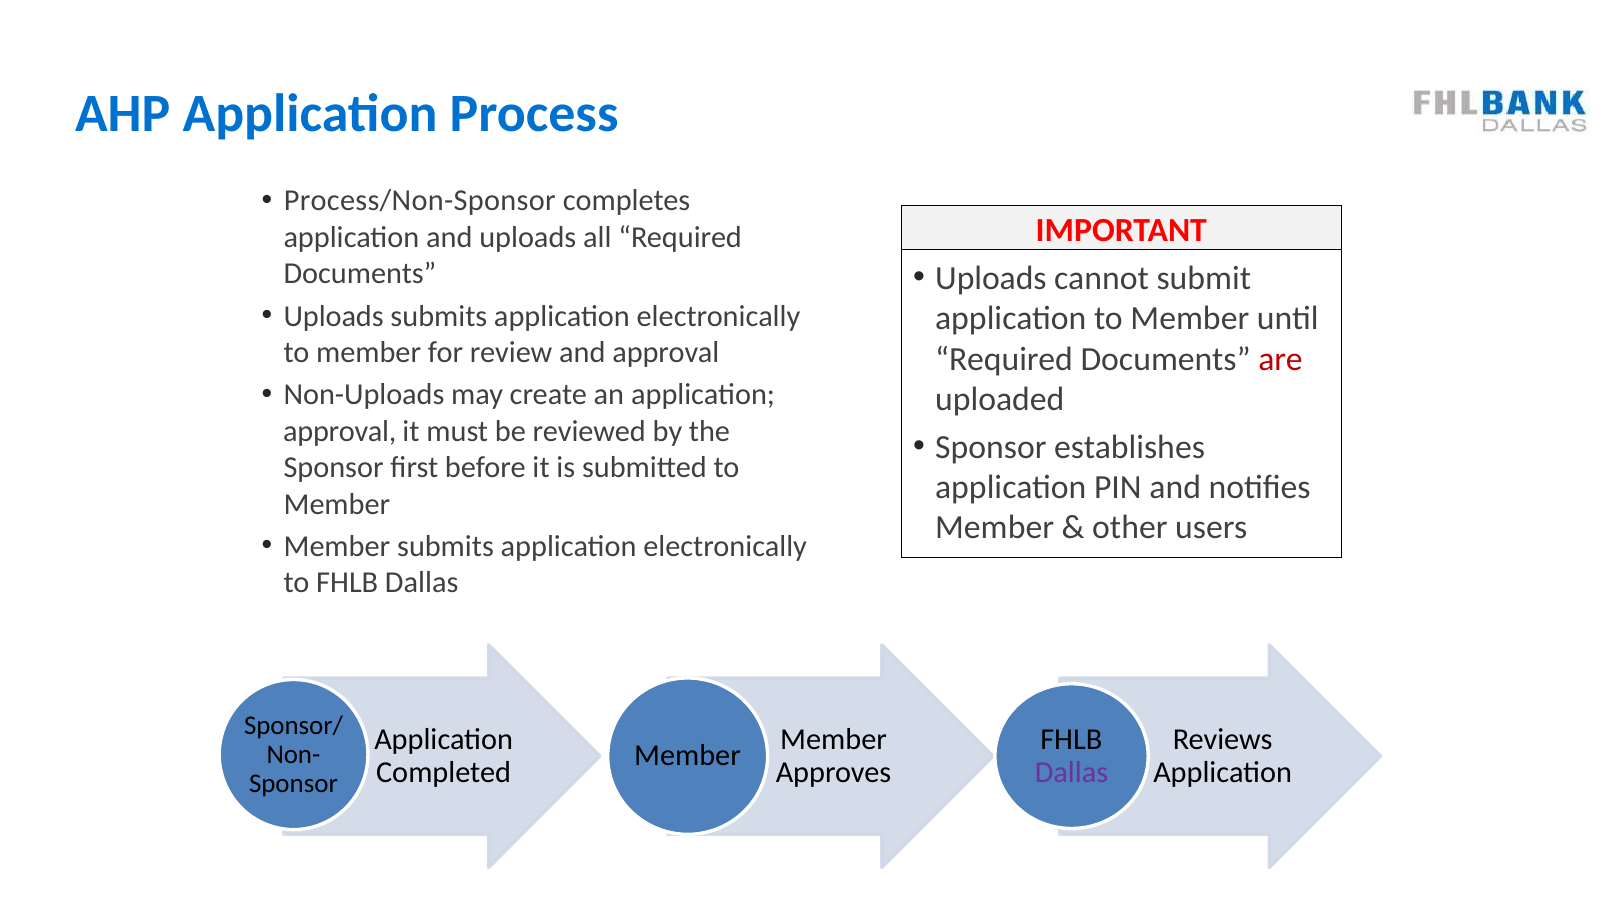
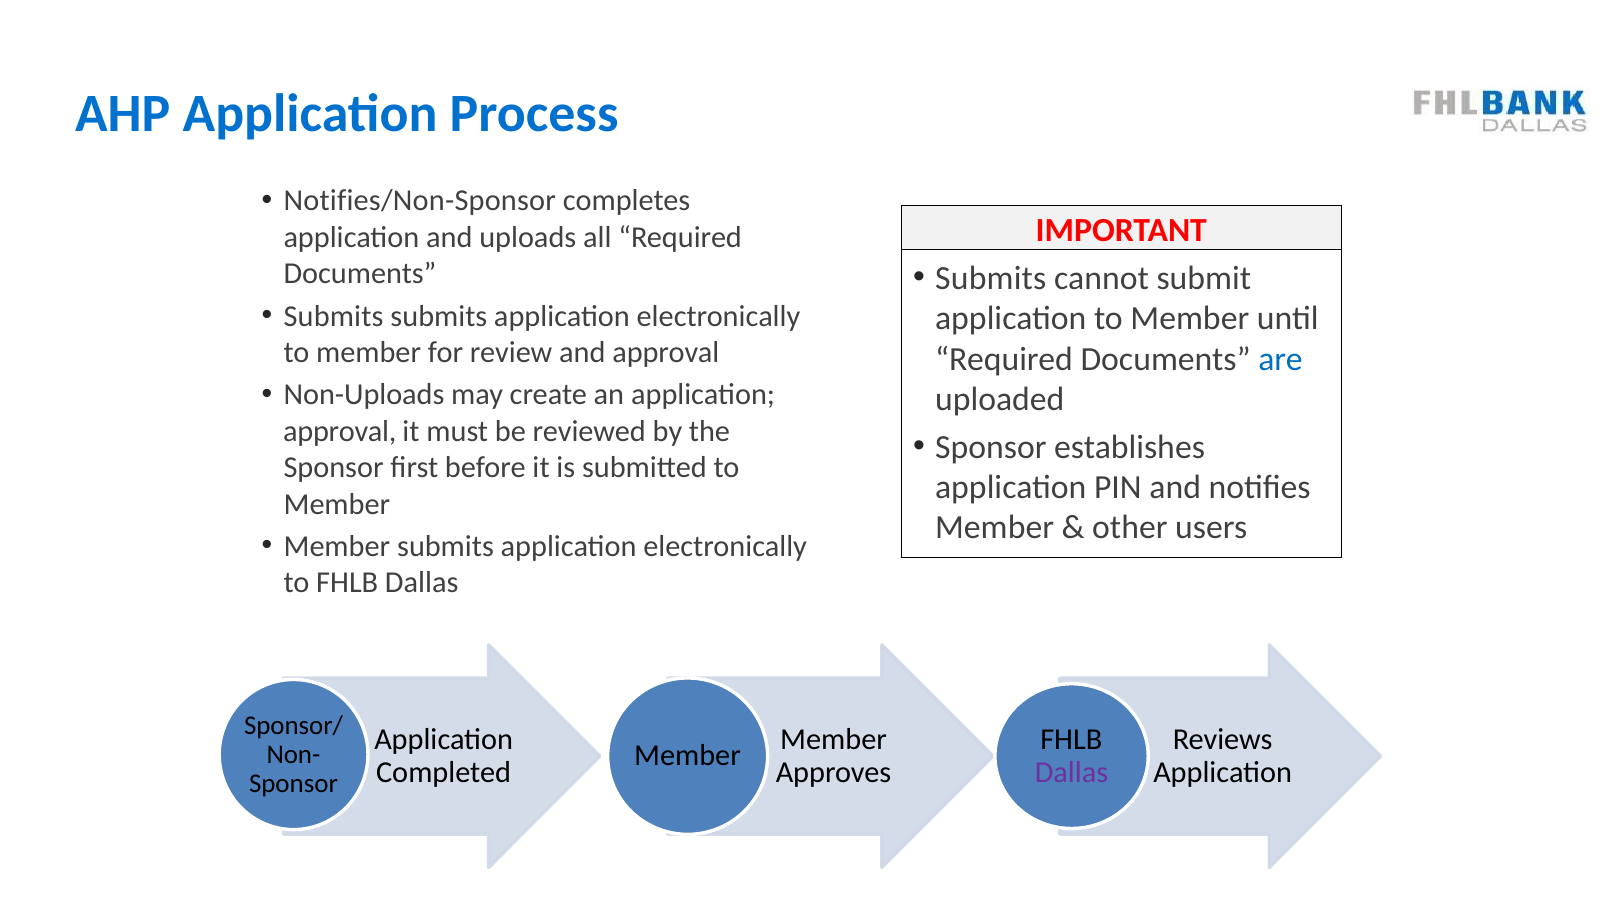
Process/Non-Sponsor: Process/Non-Sponsor -> Notifies/Non-Sponsor
Uploads at (991, 278): Uploads -> Submits
Uploads at (334, 316): Uploads -> Submits
are colour: red -> blue
